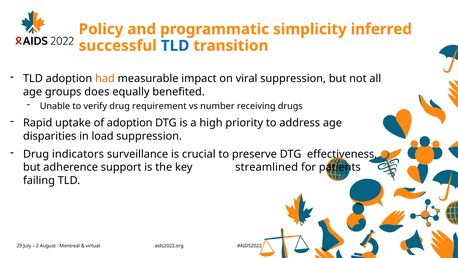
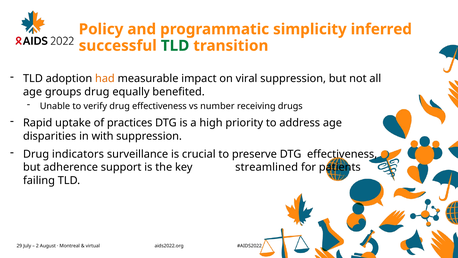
TLD at (175, 46) colour: blue -> green
groups does: does -> drug
drug requirement: requirement -> effectiveness
of adoption: adoption -> practices
load: load -> with
